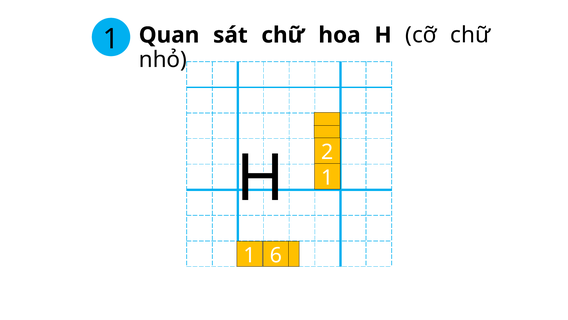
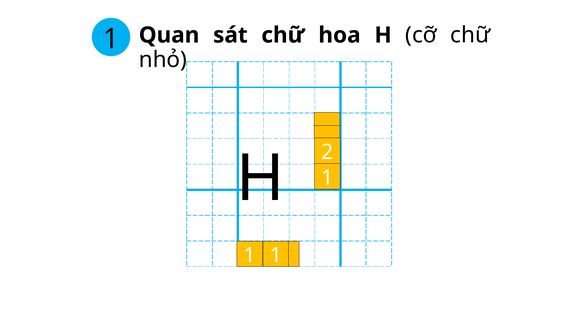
6 at (276, 256): 6 -> 1
